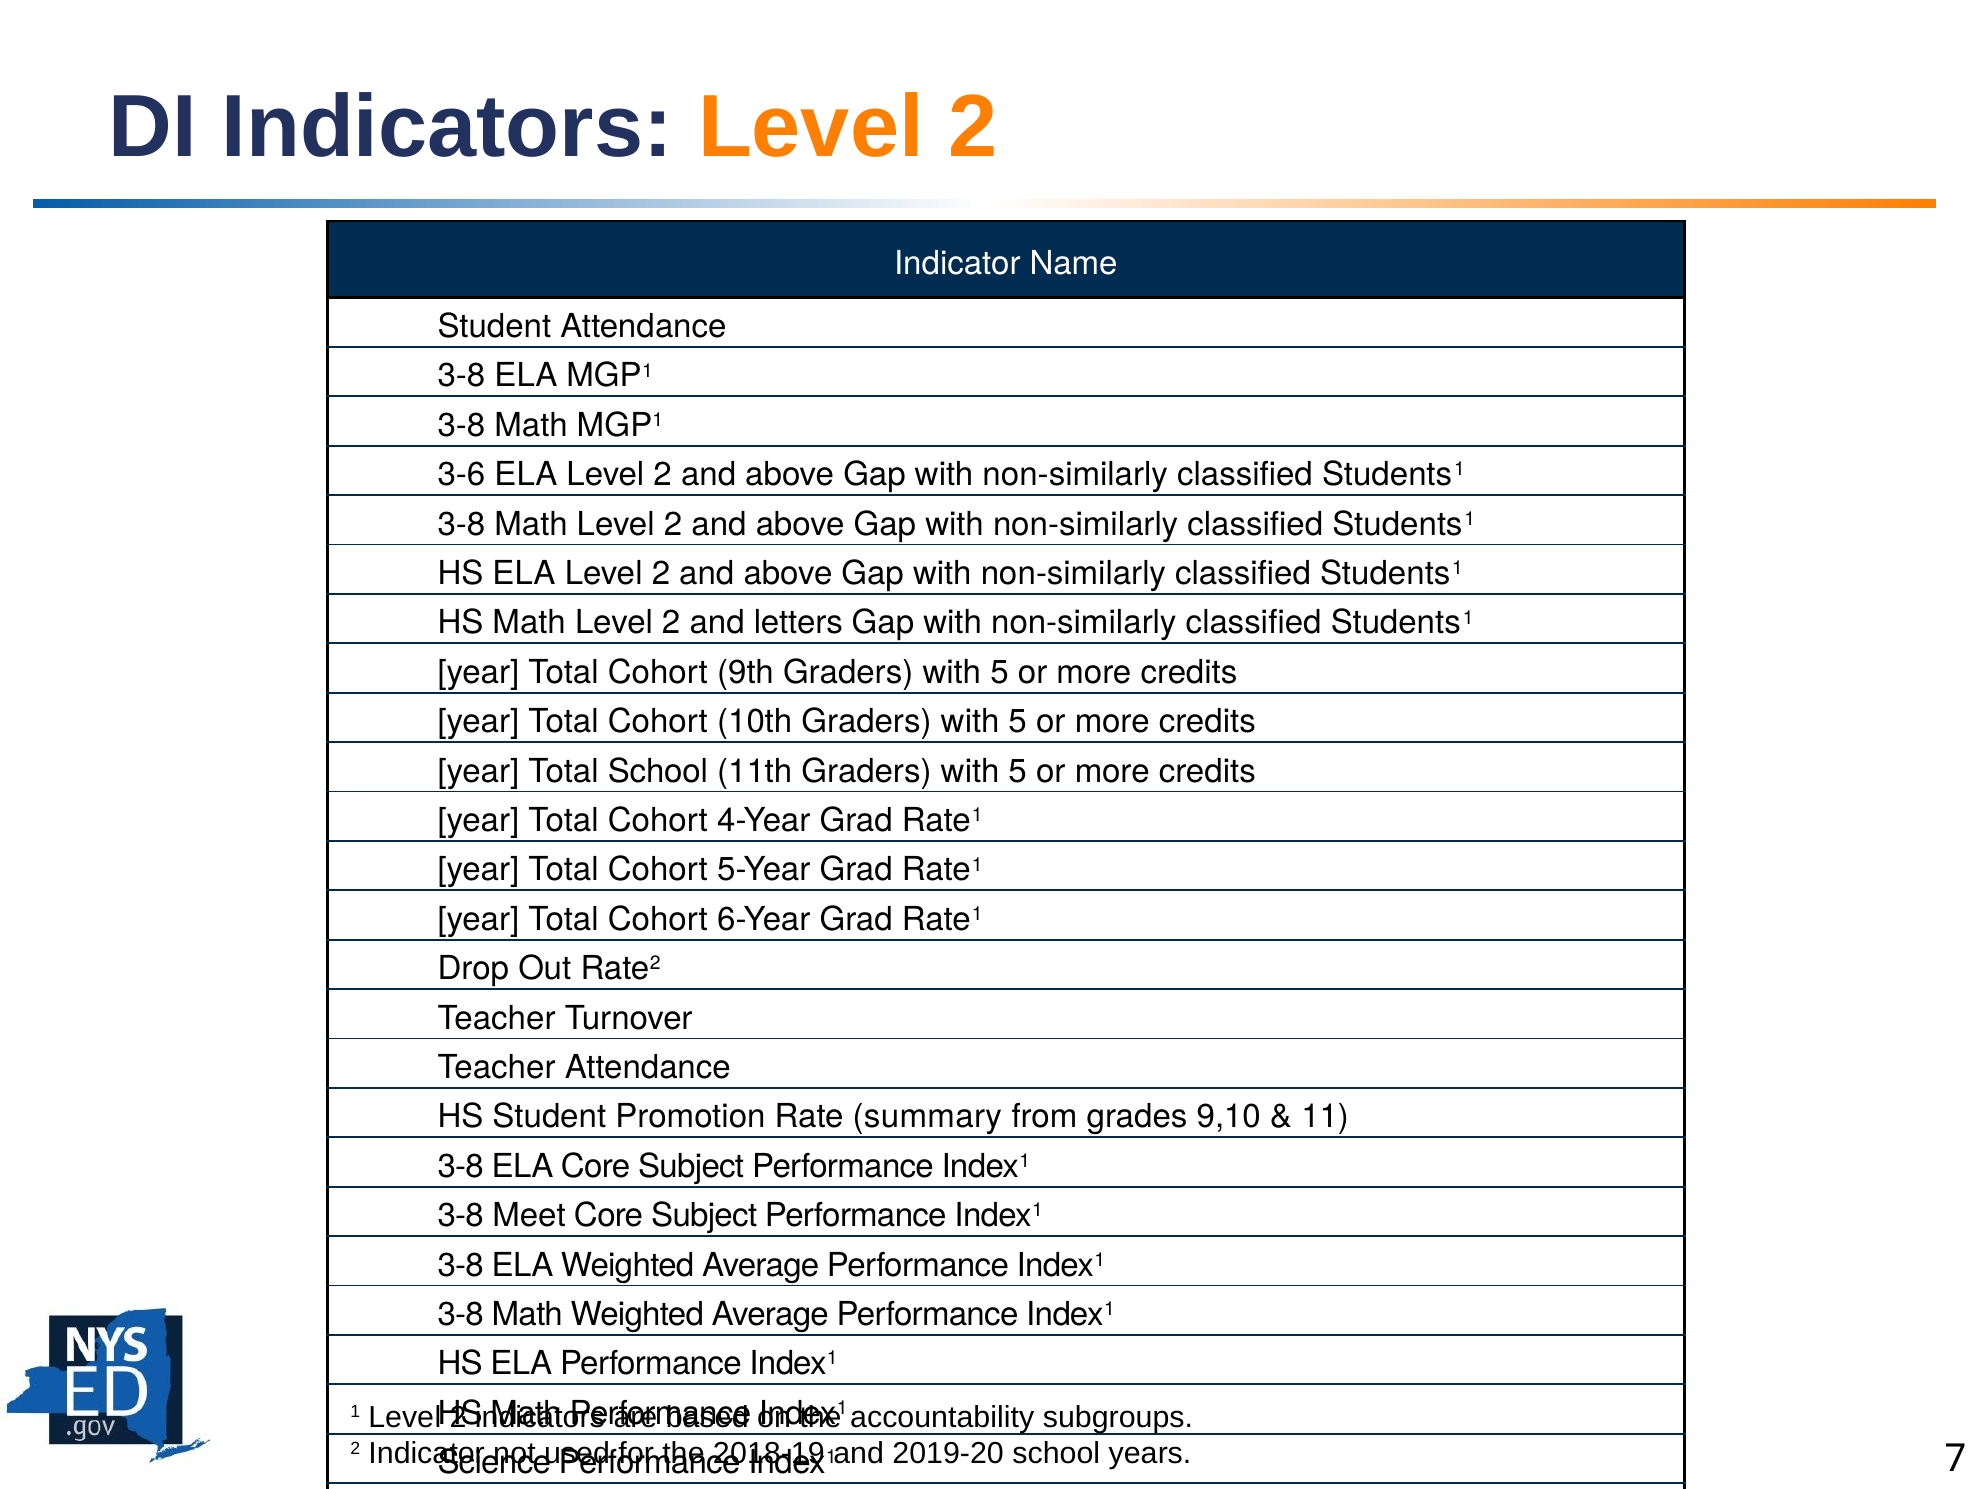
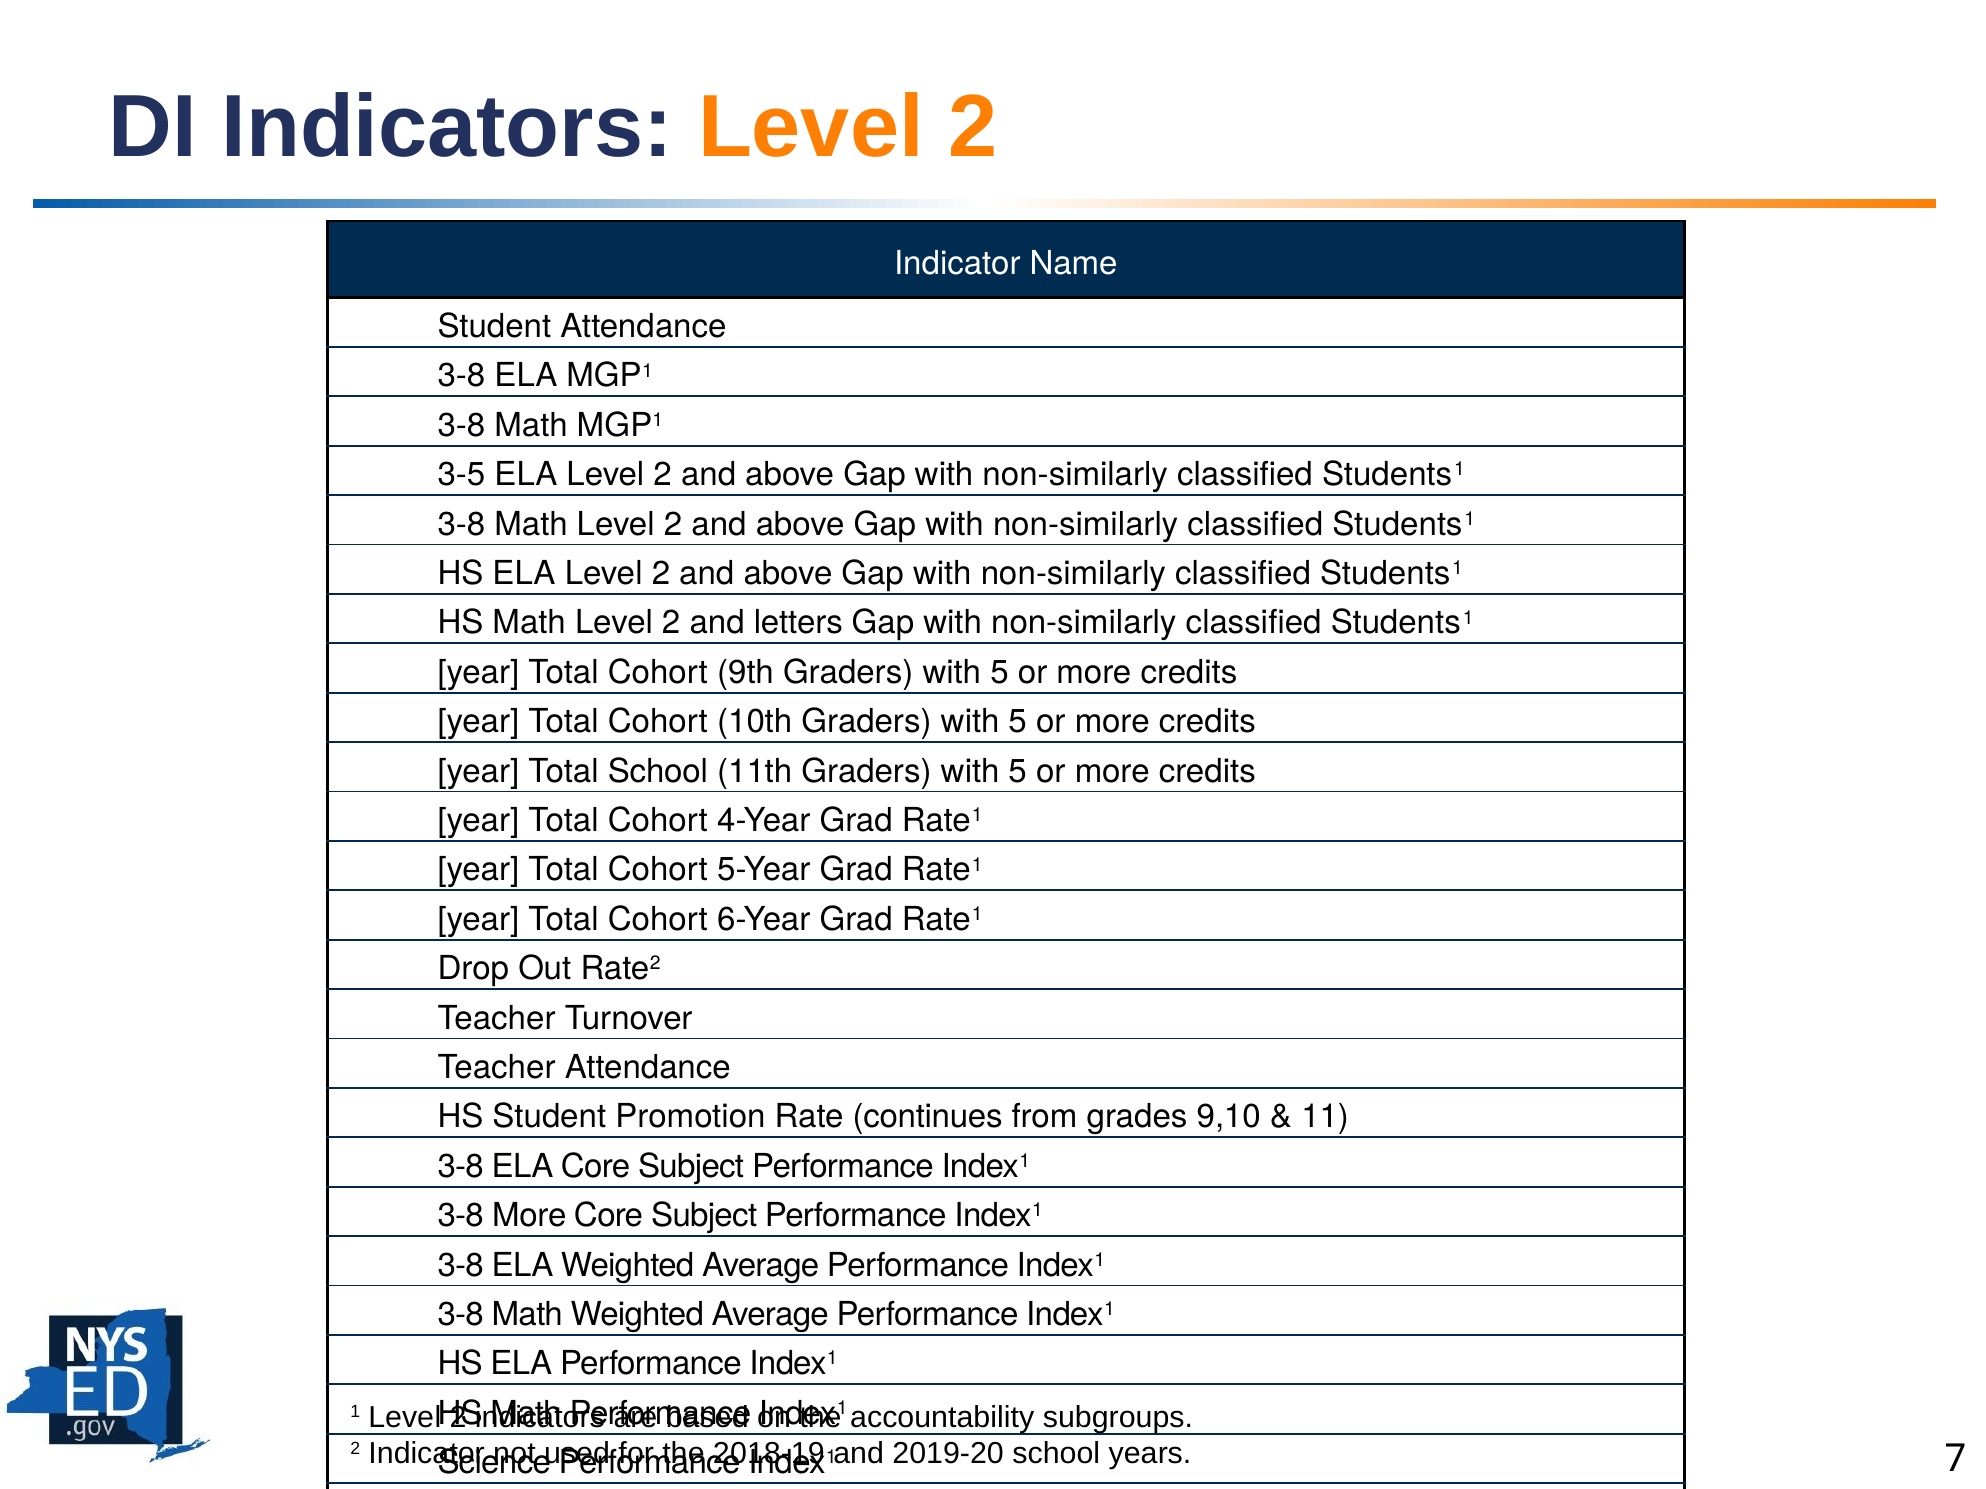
3-6: 3-6 -> 3-5
summary: summary -> continues
3-8 Meet: Meet -> More
